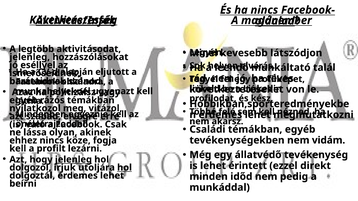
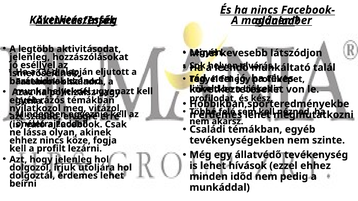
vidám: vidám -> szinte
érintett: érintett -> hívások
ezzel direkt: direkt -> ehhez
hol at (125, 168) underline: present -> none
